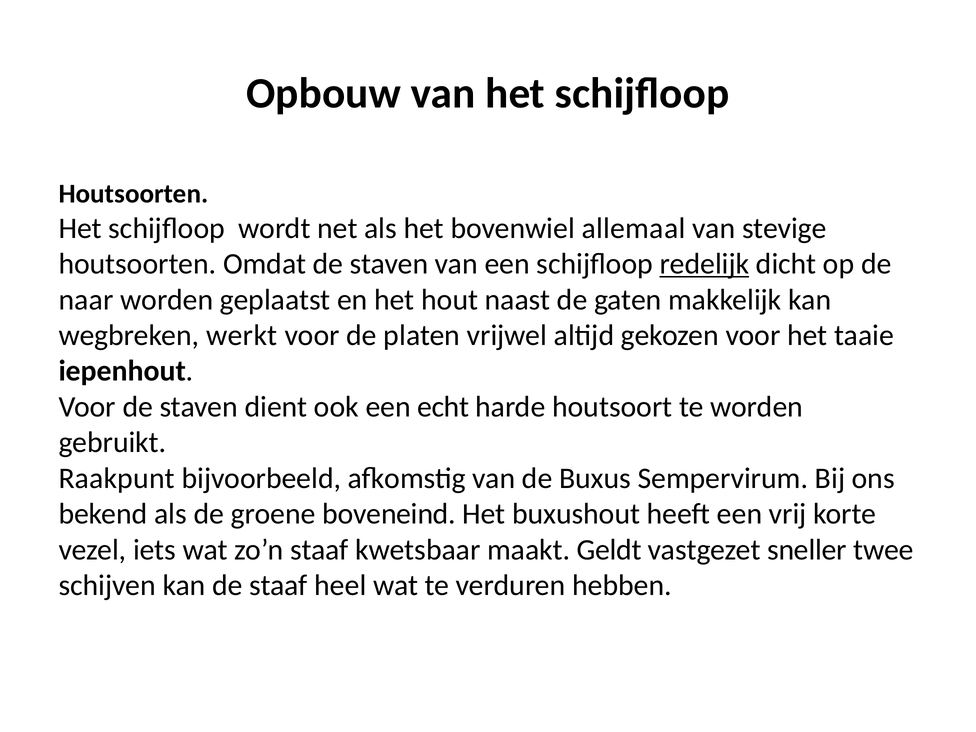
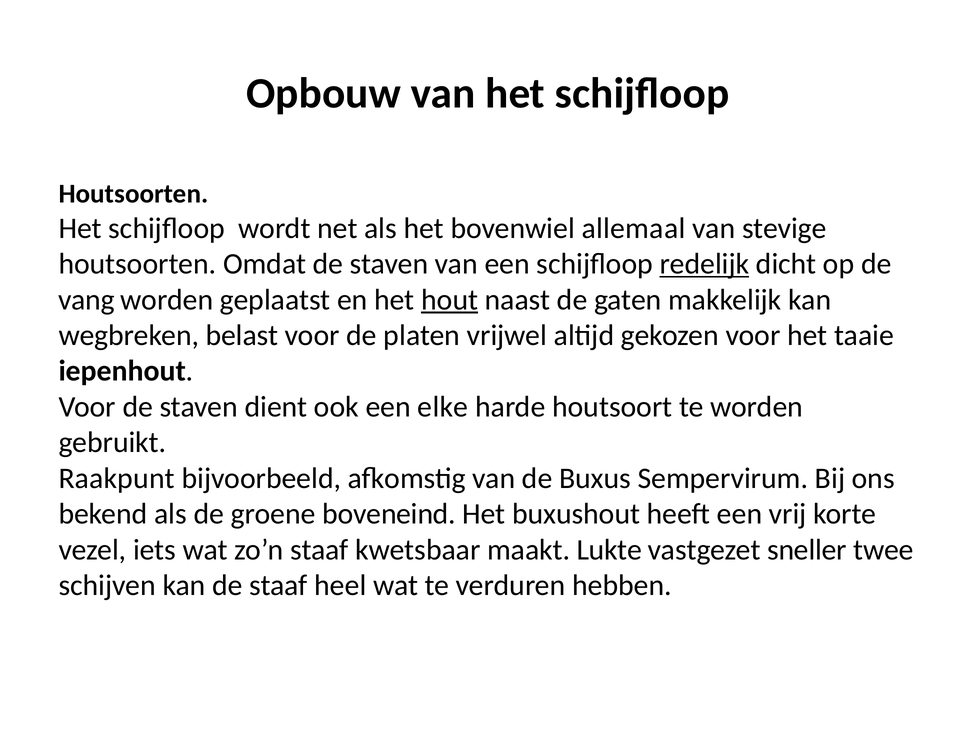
naar: naar -> vang
hout underline: none -> present
werkt: werkt -> belast
echt: echt -> elke
Geldt: Geldt -> Lukte
